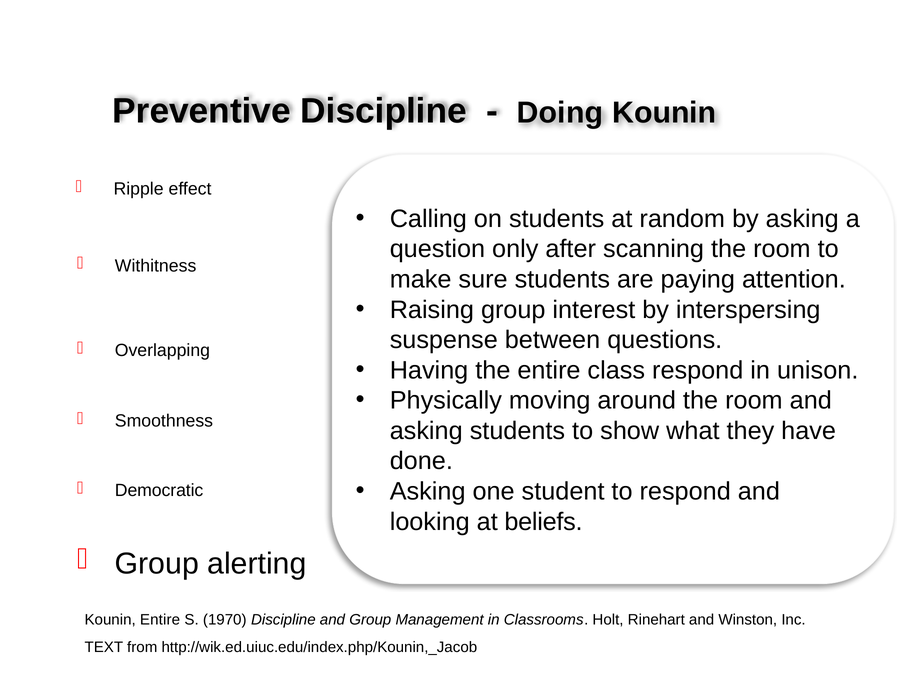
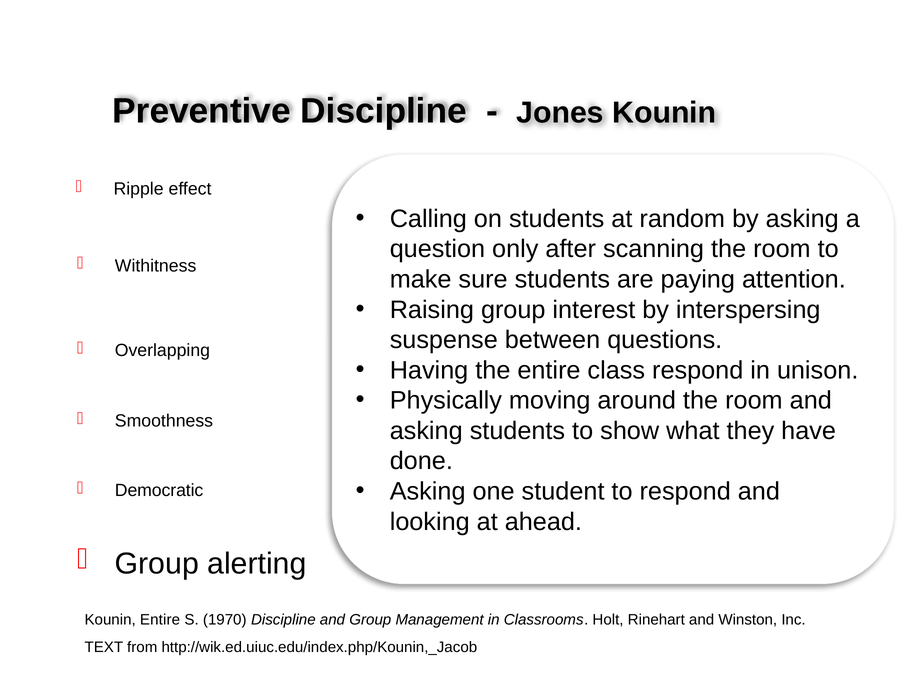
Doing: Doing -> Jones
beliefs: beliefs -> ahead
